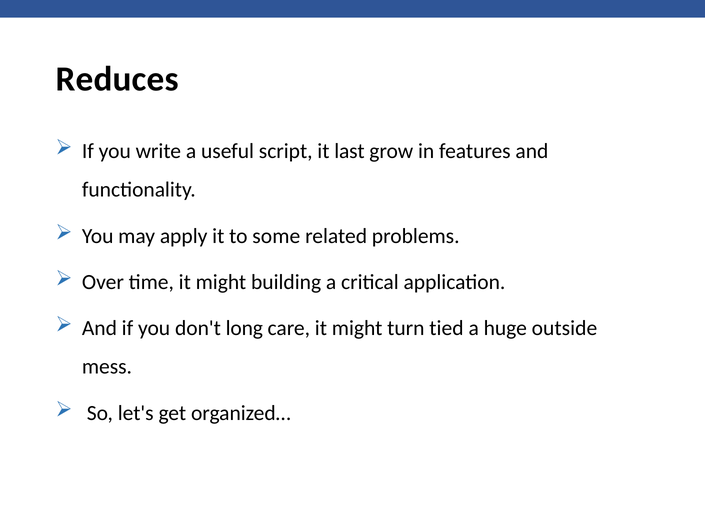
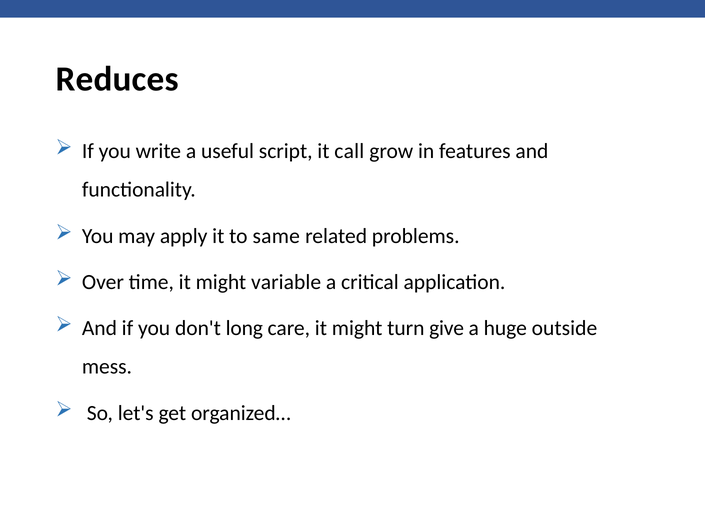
last: last -> call
some: some -> same
building: building -> variable
tied: tied -> give
